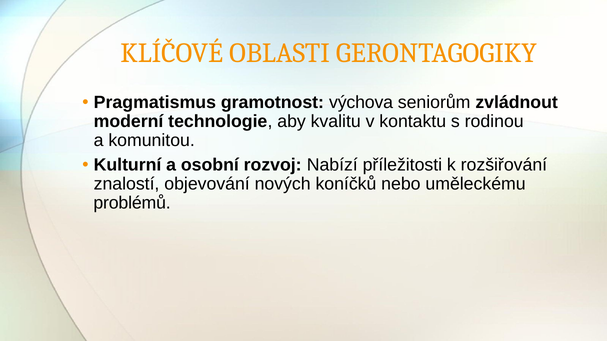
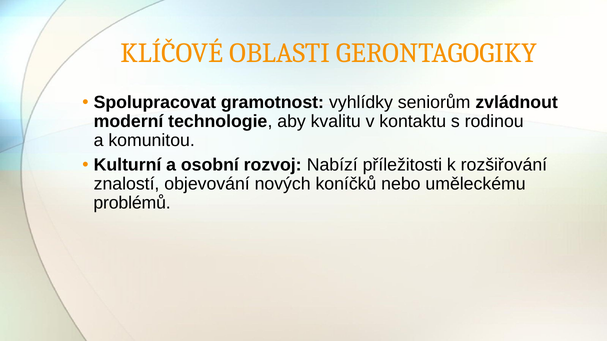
Pragmatismus: Pragmatismus -> Spolupracovat
výchova: výchova -> vyhlídky
